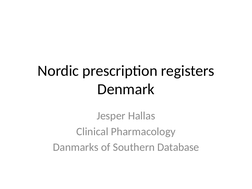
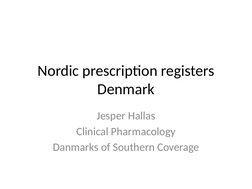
Database: Database -> Coverage
